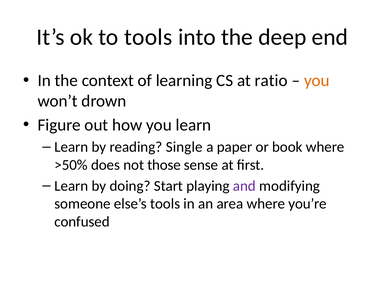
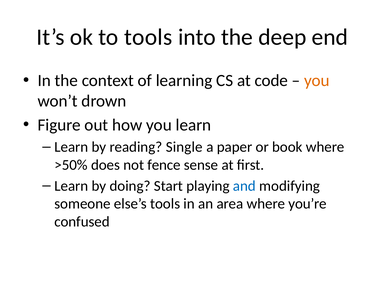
ratio: ratio -> code
those: those -> fence
and colour: purple -> blue
